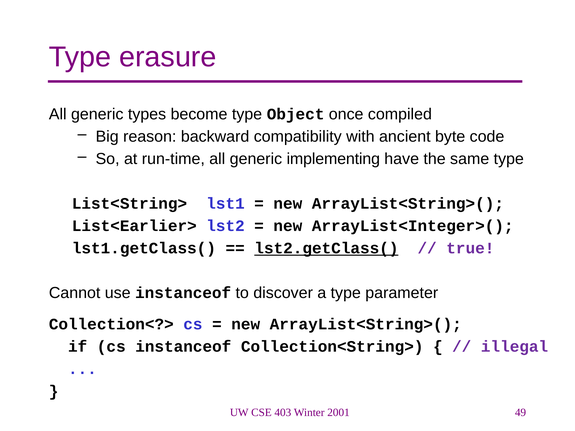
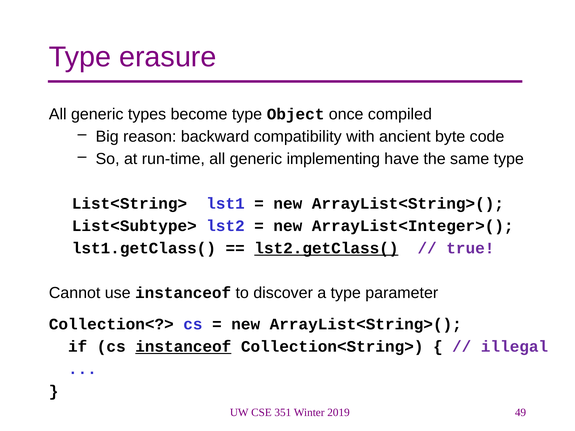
List<Earlier>: List<Earlier> -> List<Subtype>
instanceof at (183, 347) underline: none -> present
403: 403 -> 351
2001: 2001 -> 2019
